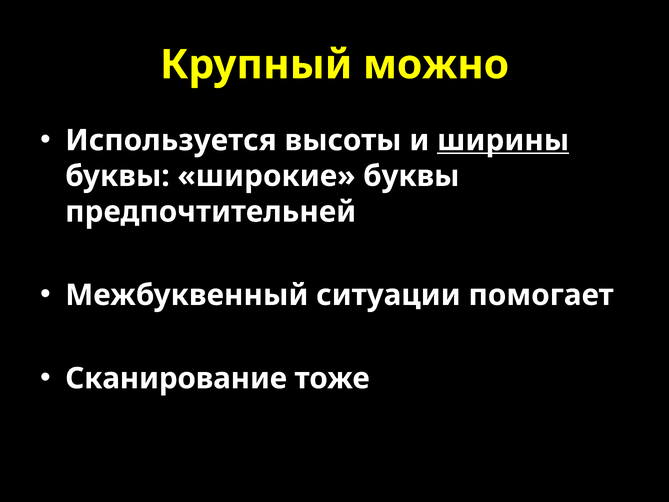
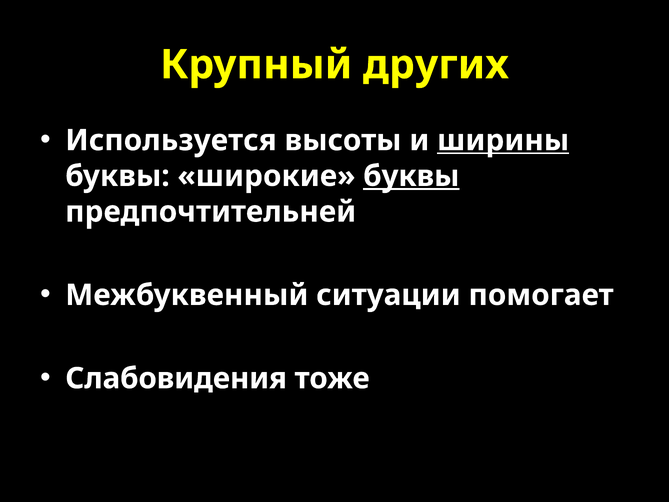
можно: можно -> других
буквы at (411, 176) underline: none -> present
Сканирование: Сканирование -> Слабовидения
